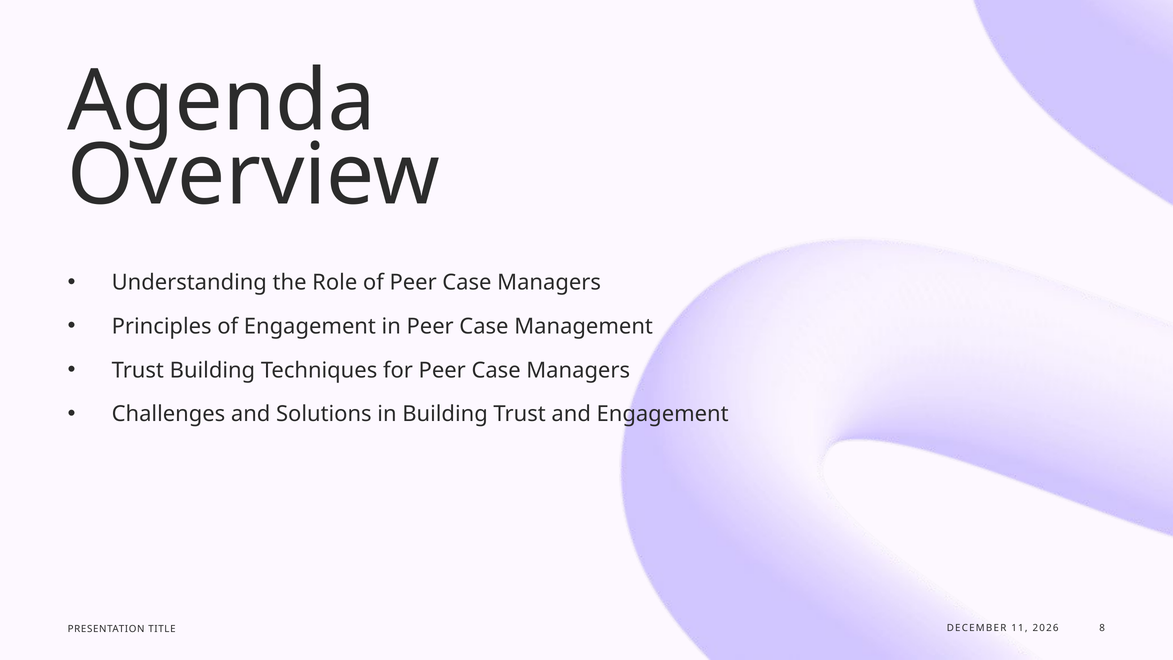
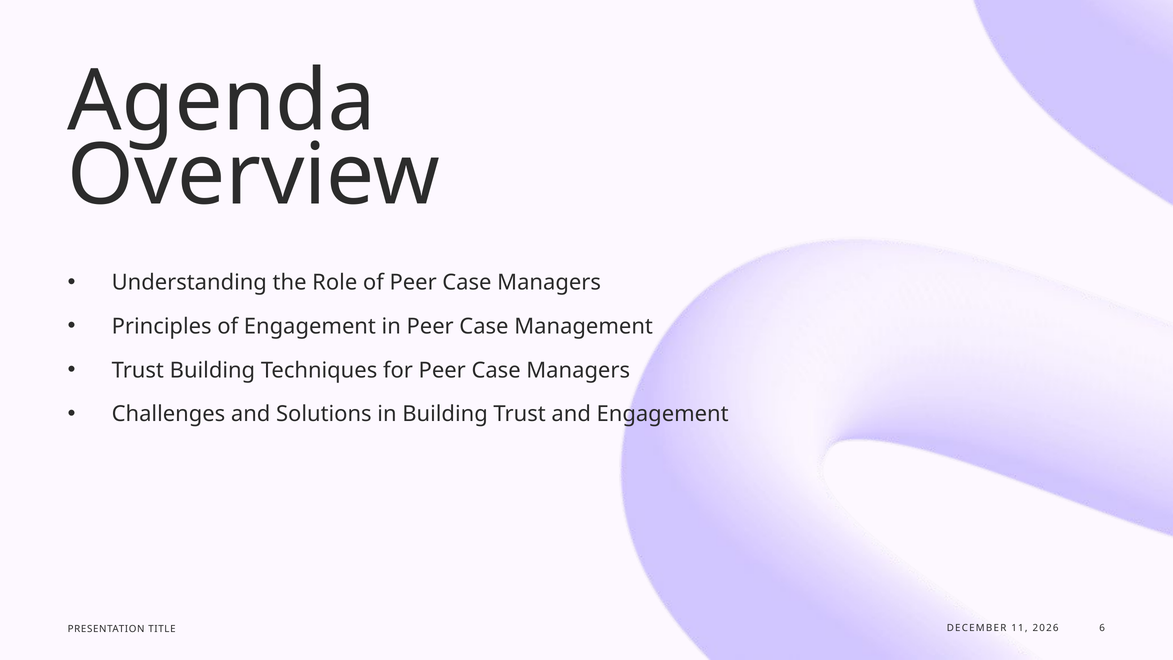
8: 8 -> 6
